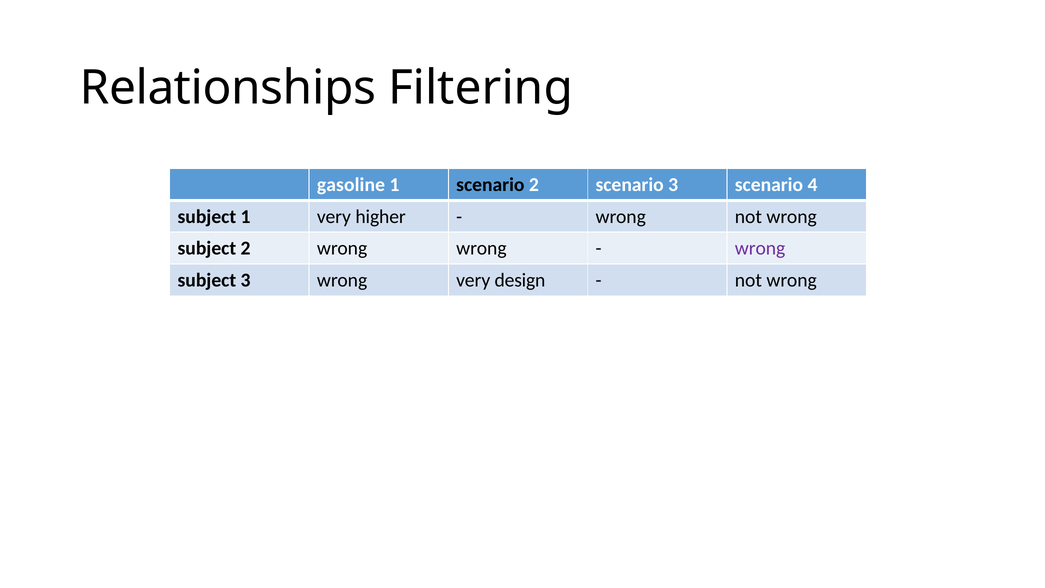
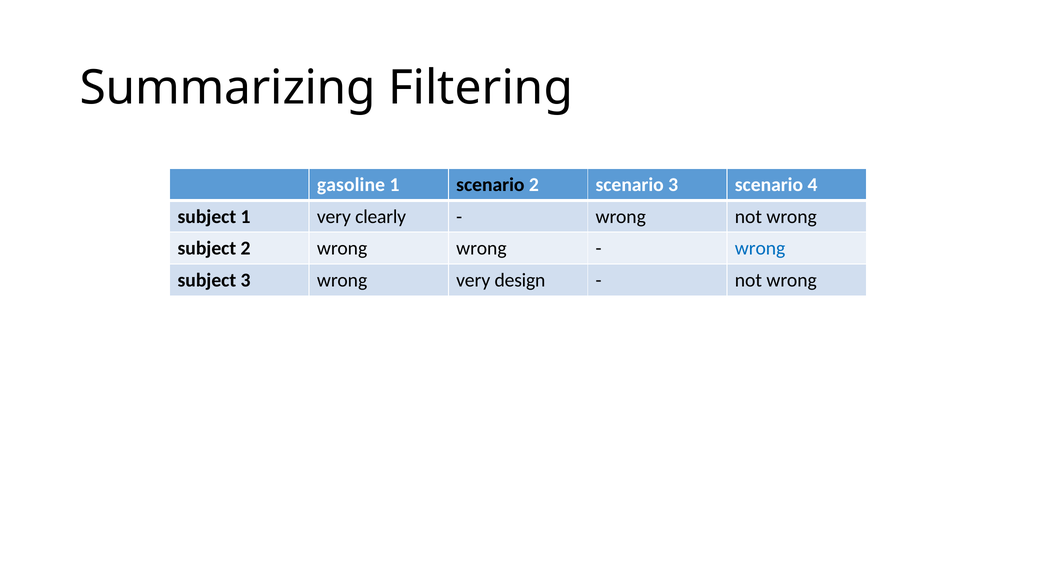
Relationships: Relationships -> Summarizing
higher: higher -> clearly
wrong at (760, 248) colour: purple -> blue
